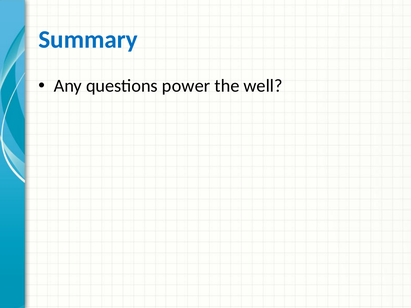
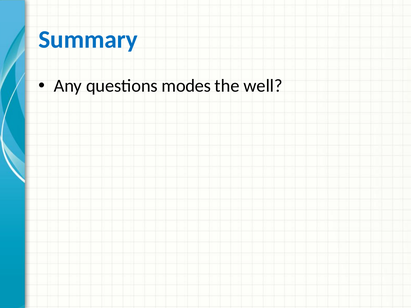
power: power -> modes
